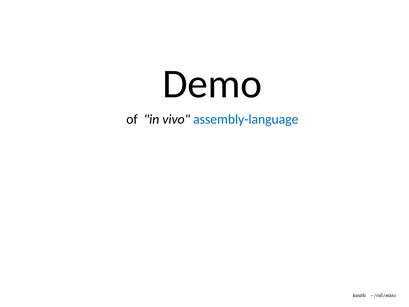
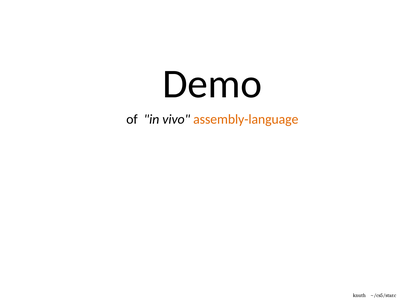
assembly-language colour: blue -> orange
